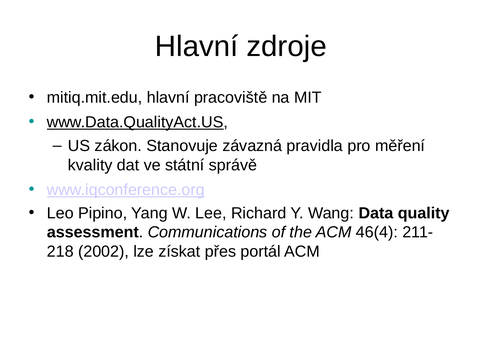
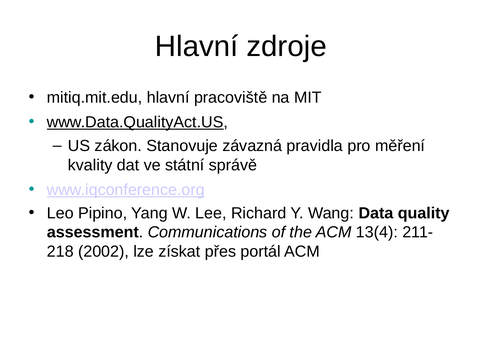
46(4: 46(4 -> 13(4
